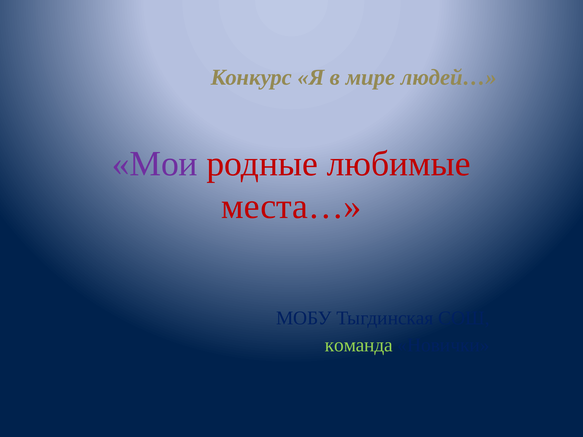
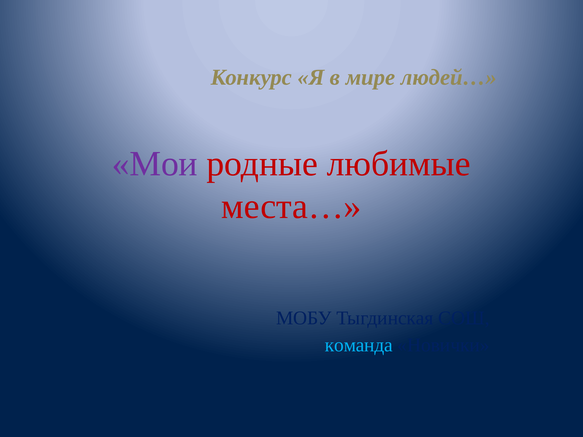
команда colour: light green -> light blue
